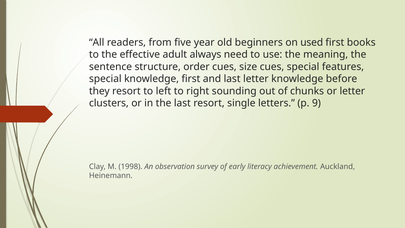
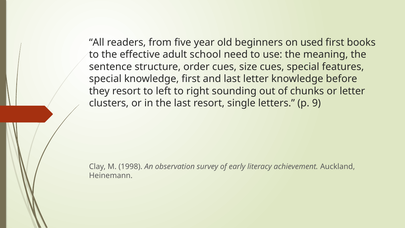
always: always -> school
